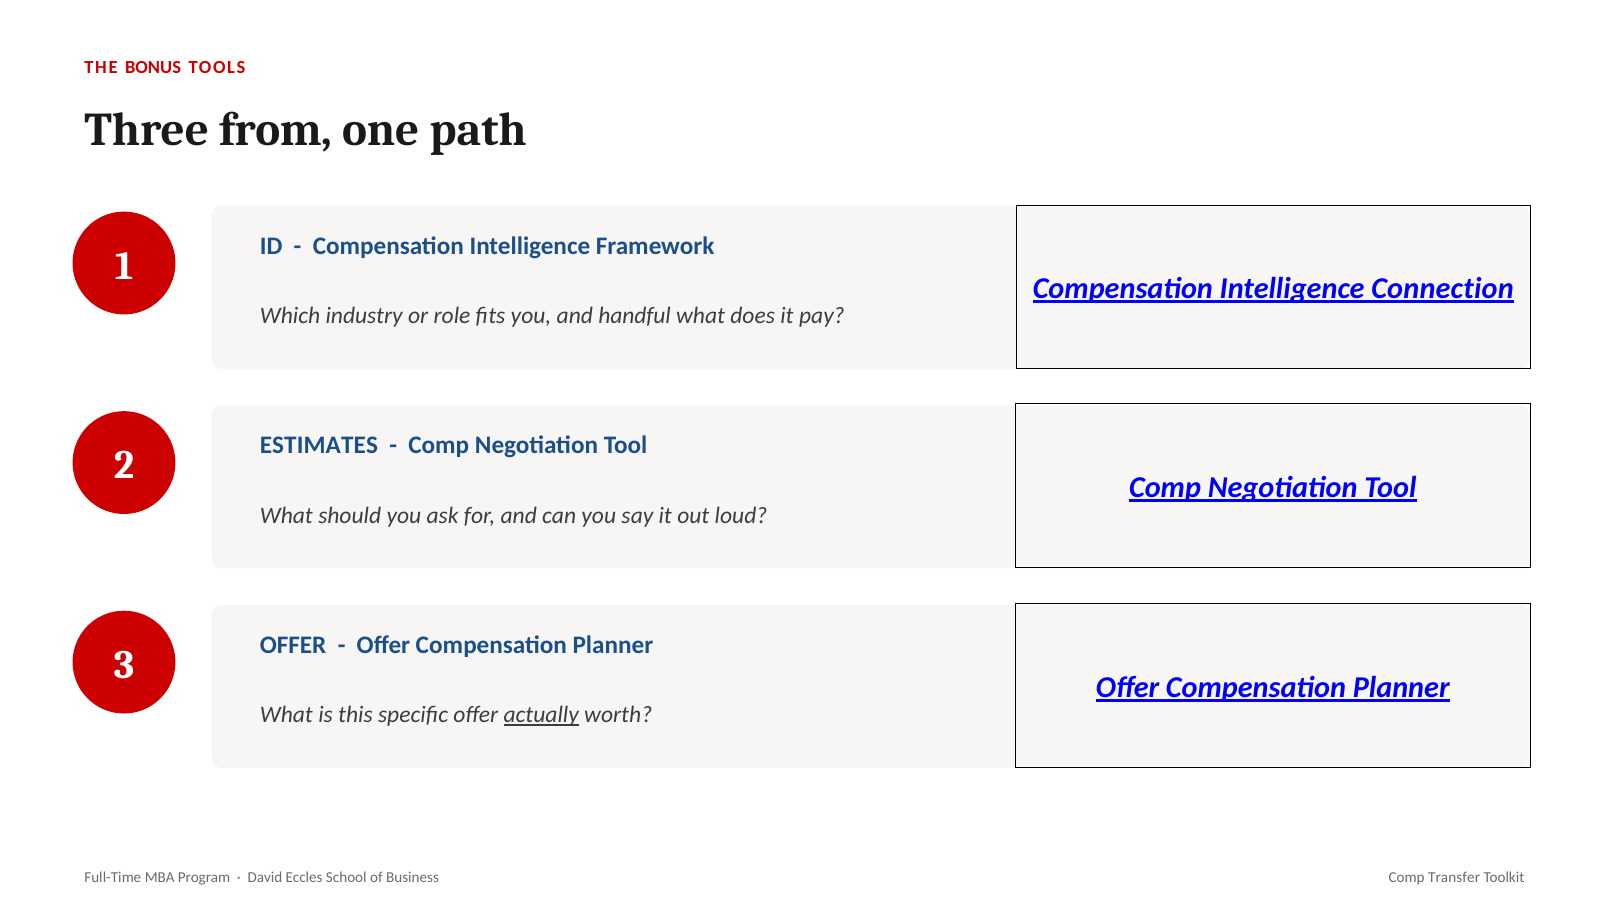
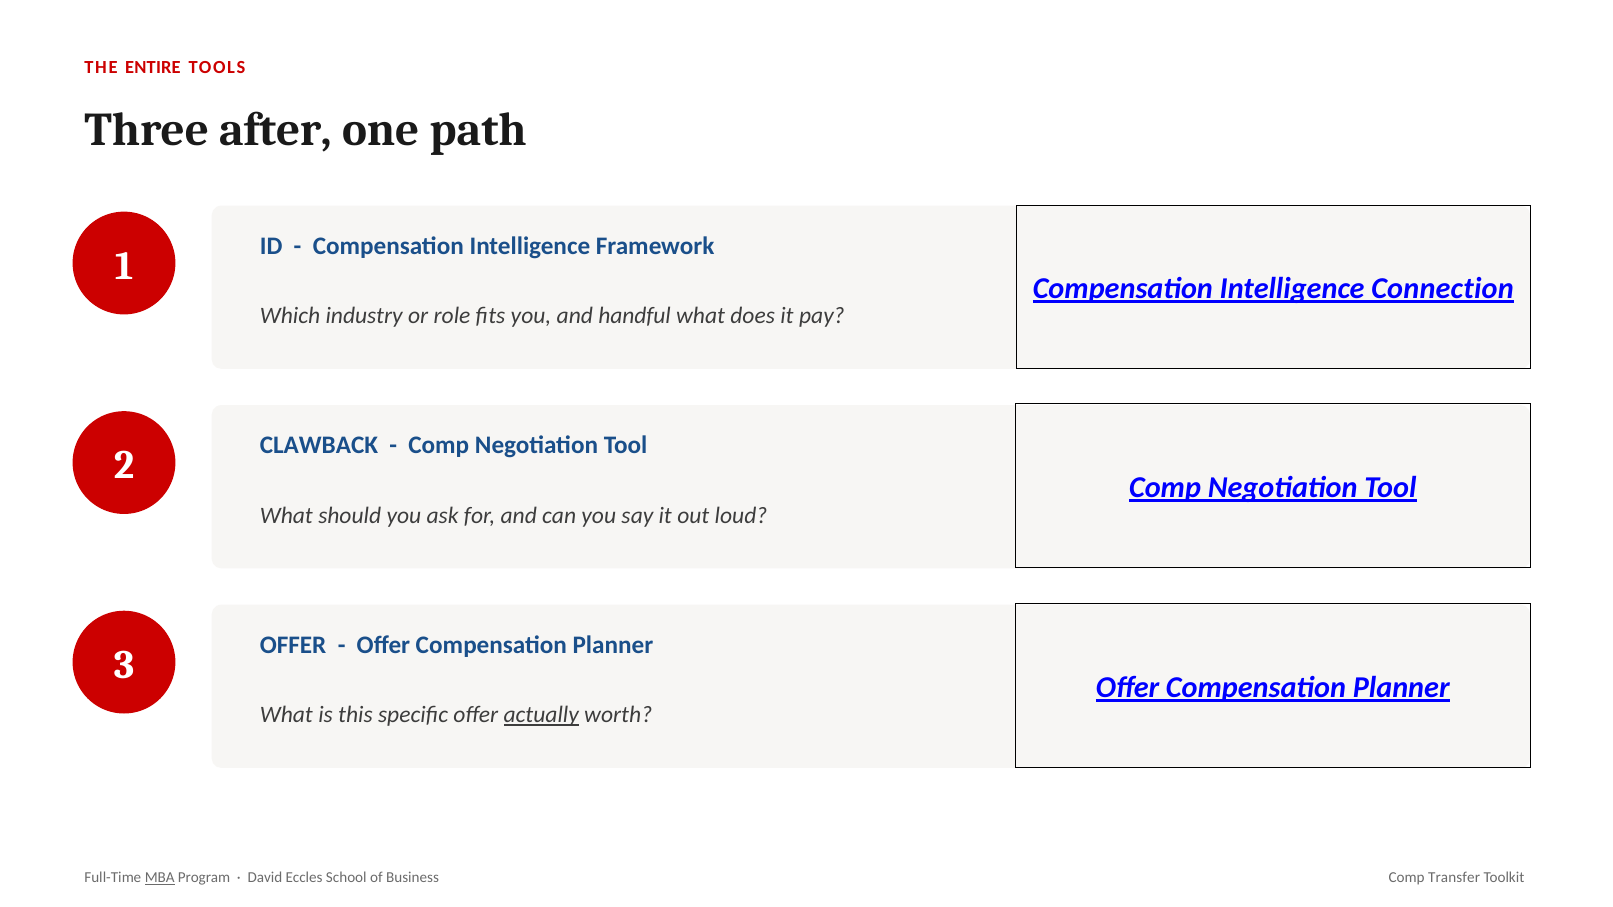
BONUS: BONUS -> ENTIRE
from: from -> after
ESTIMATES: ESTIMATES -> CLAWBACK
MBA underline: none -> present
